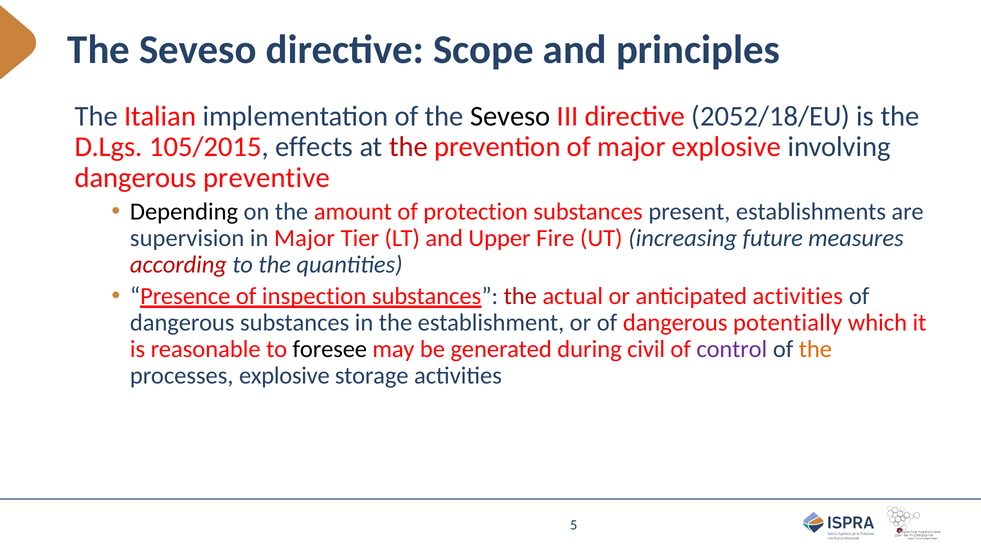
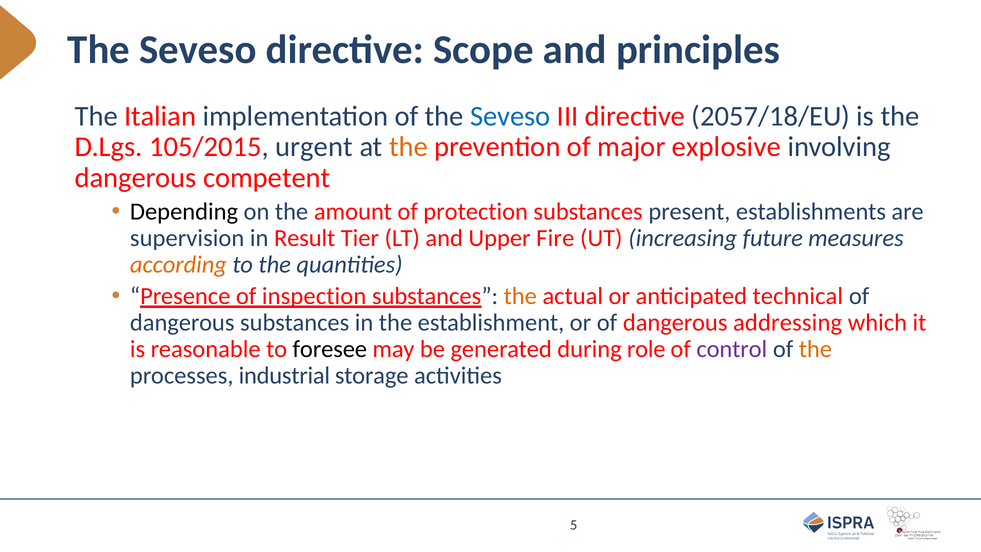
Seveso at (510, 116) colour: black -> blue
2052/18/EU: 2052/18/EU -> 2057/18/EU
effects: effects -> urgent
the at (408, 147) colour: red -> orange
preventive: preventive -> competent
in Major: Major -> Result
according colour: red -> orange
the at (520, 296) colour: red -> orange
anticipated activities: activities -> technical
potentially: potentially -> addressing
civil: civil -> role
processes explosive: explosive -> industrial
